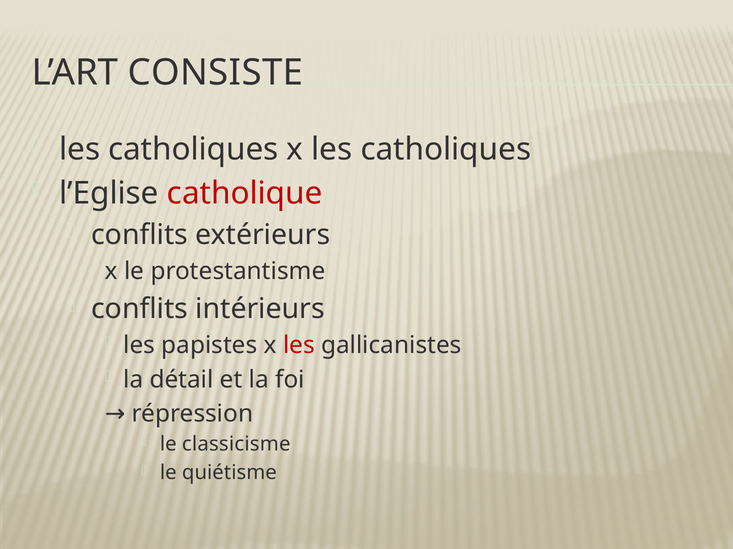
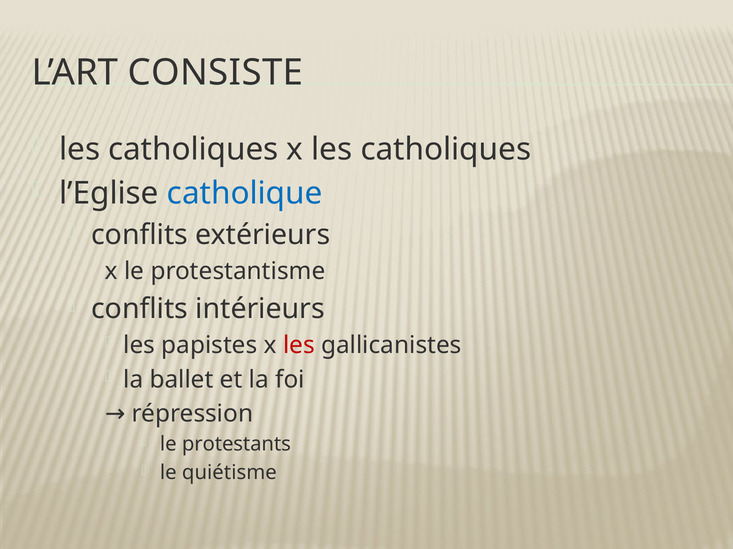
catholique colour: red -> blue
détail: détail -> ballet
classicisme: classicisme -> protestants
